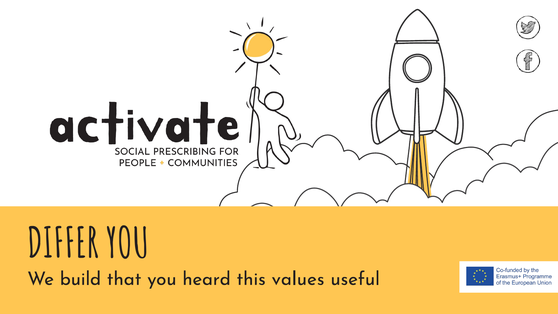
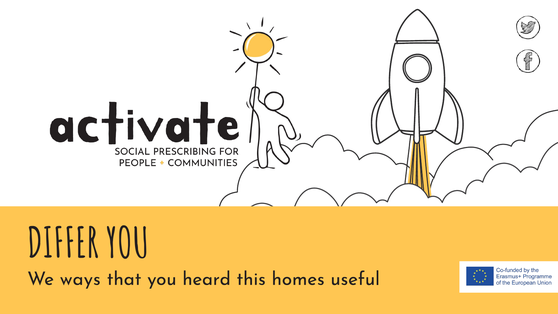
build: build -> ways
values: values -> homes
